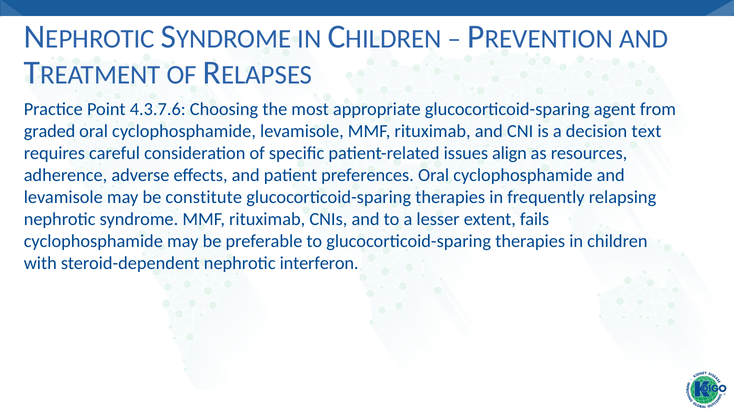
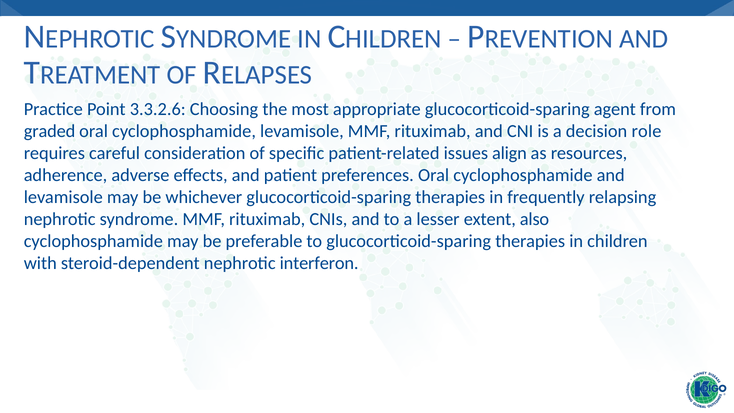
4.3.7.6: 4.3.7.6 -> 3.3.2.6
text: text -> role
constitute: constitute -> whichever
fails: fails -> also
